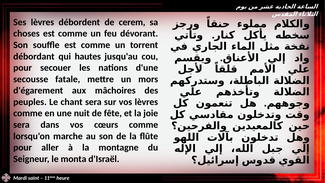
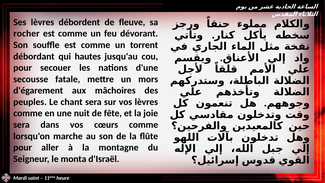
cerem: cerem -> fleuve
choses: choses -> rocher
